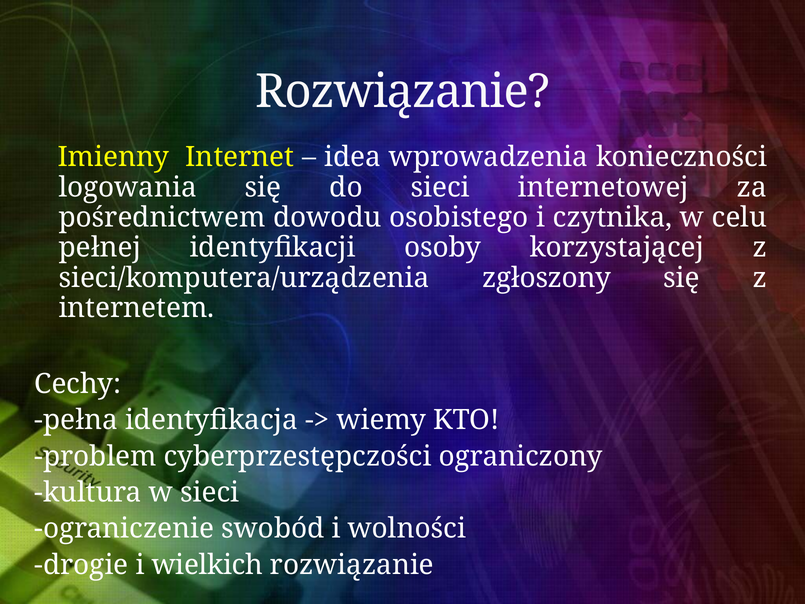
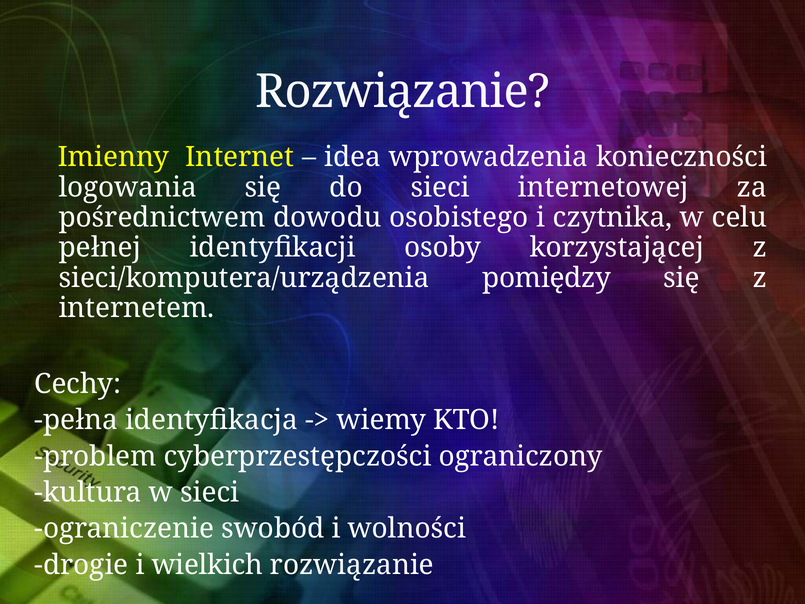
zgłoszony: zgłoszony -> pomiędzy
